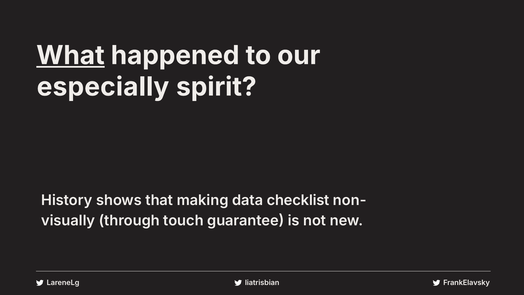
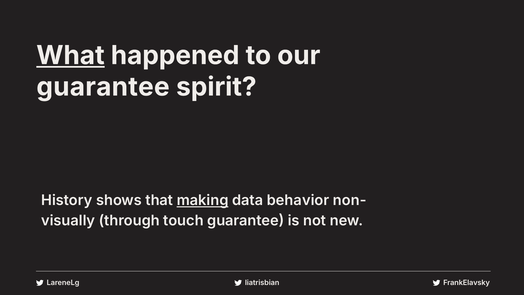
especially at (103, 87): especially -> guarantee
making underline: none -> present
checklist: checklist -> behavior
